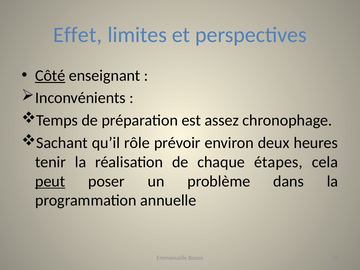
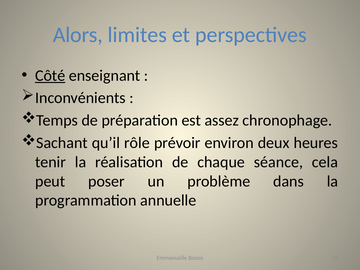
Effet: Effet -> Alors
étapes: étapes -> séance
peut underline: present -> none
